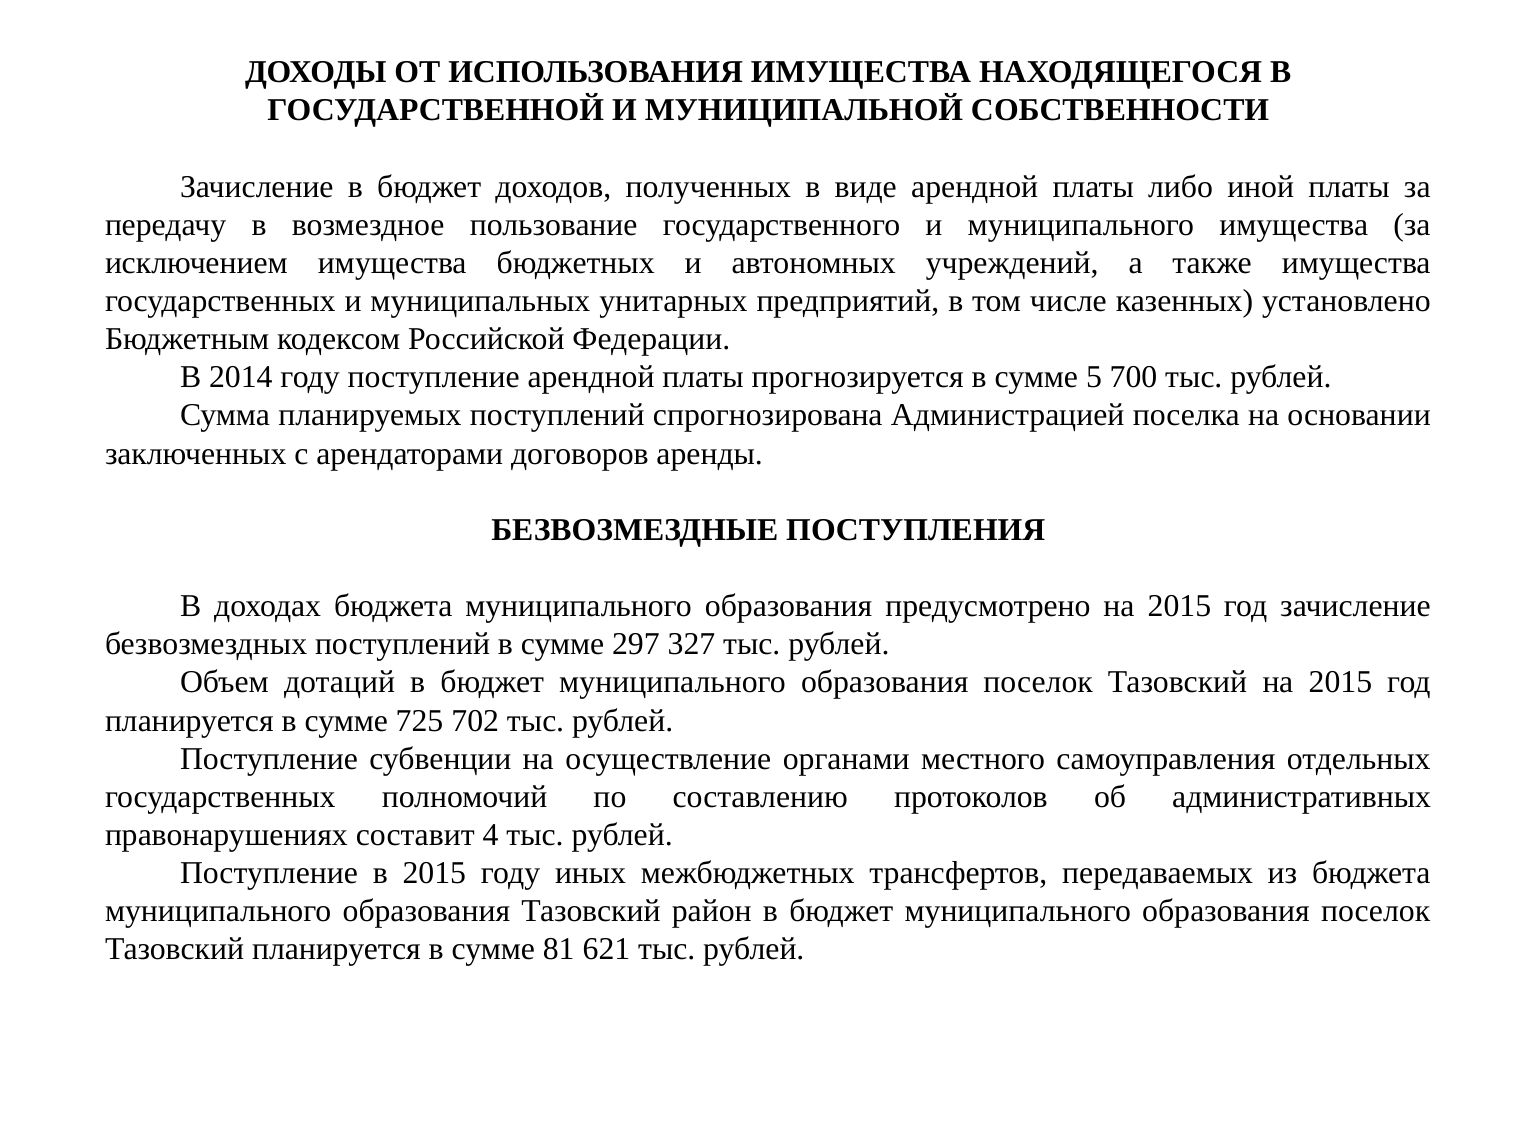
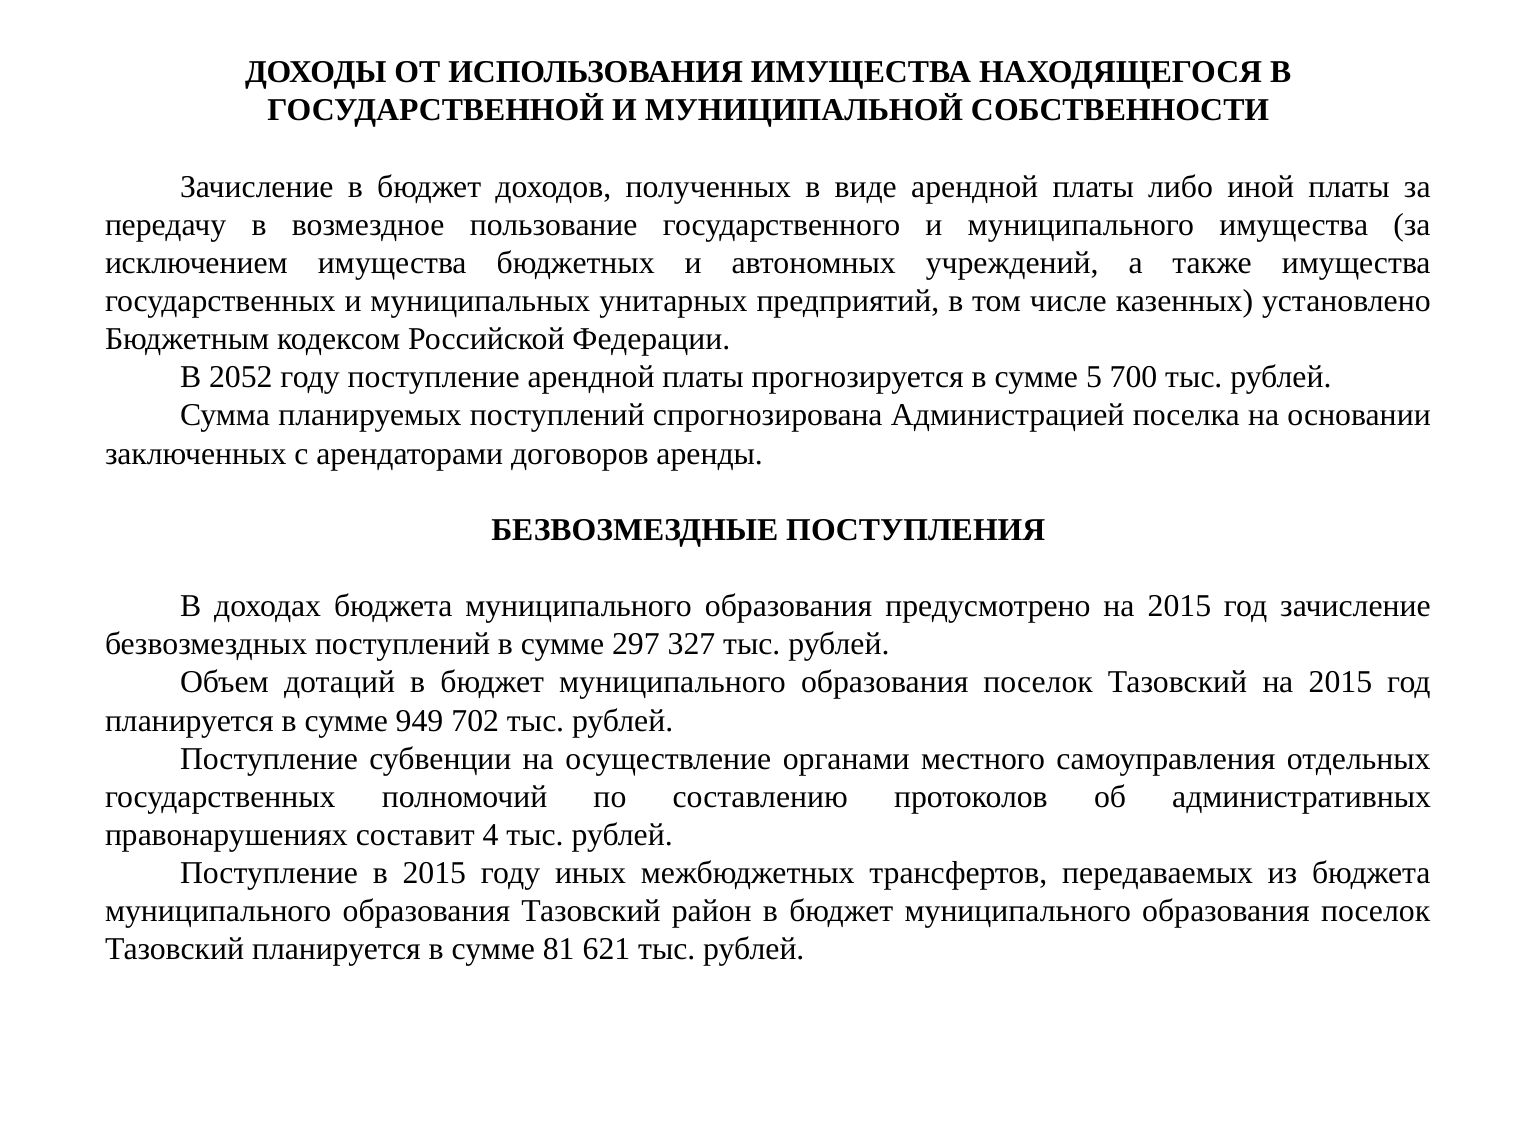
2014: 2014 -> 2052
725: 725 -> 949
